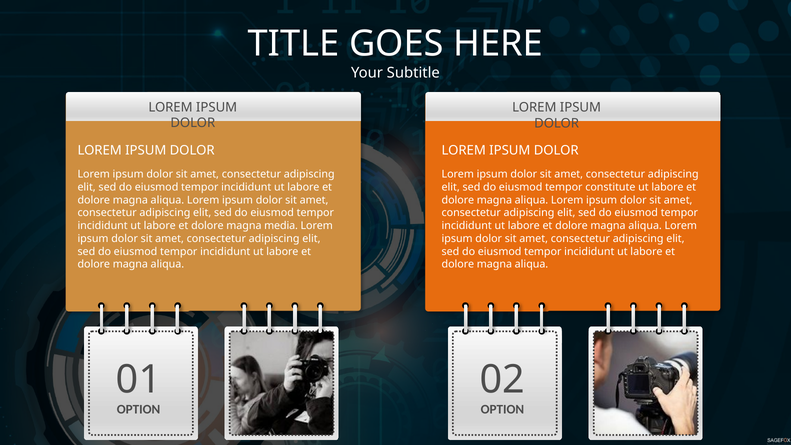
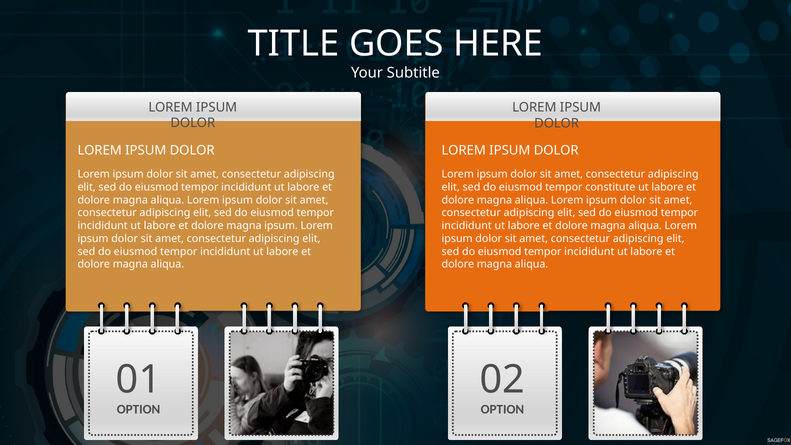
magna media: media -> ipsum
